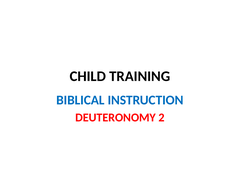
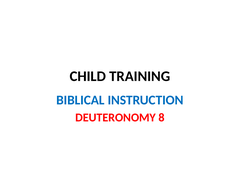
2: 2 -> 8
